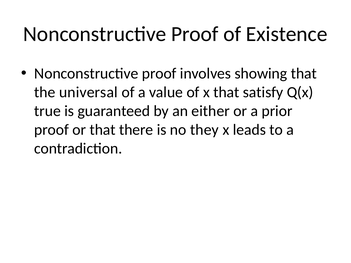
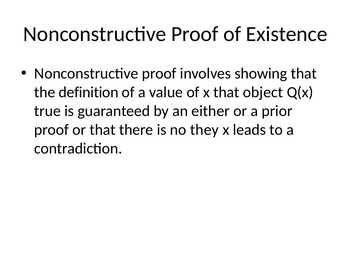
universal: universal -> definition
satisfy: satisfy -> object
